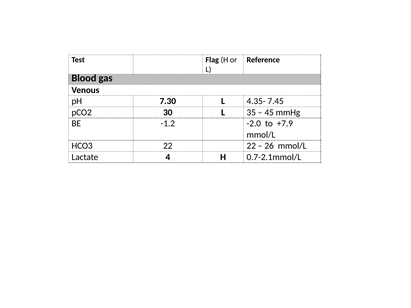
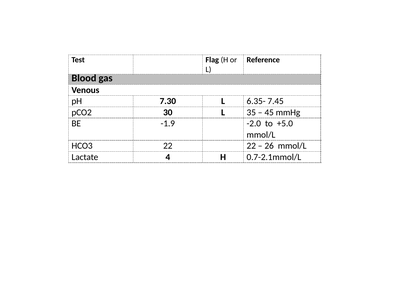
4.35-: 4.35- -> 6.35-
-1.2: -1.2 -> -1.9
+7.9: +7.9 -> +5.0
